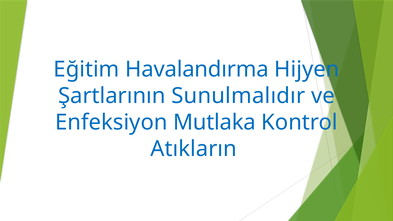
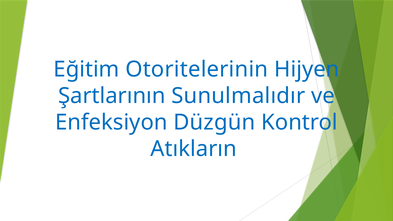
Havalandırma: Havalandırma -> Otoritelerinin
Mutlaka: Mutlaka -> Düzgün
